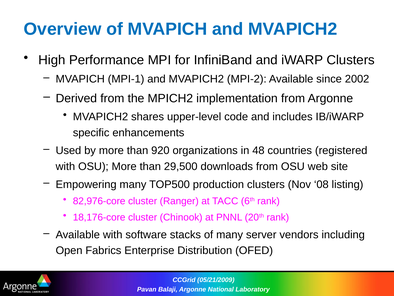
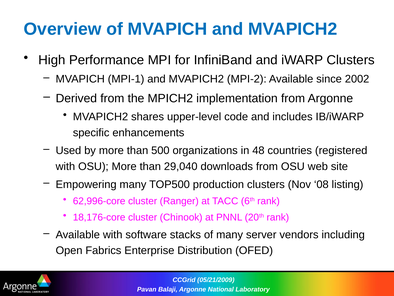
920: 920 -> 500
29,500: 29,500 -> 29,040
82,976-core: 82,976-core -> 62,996-core
